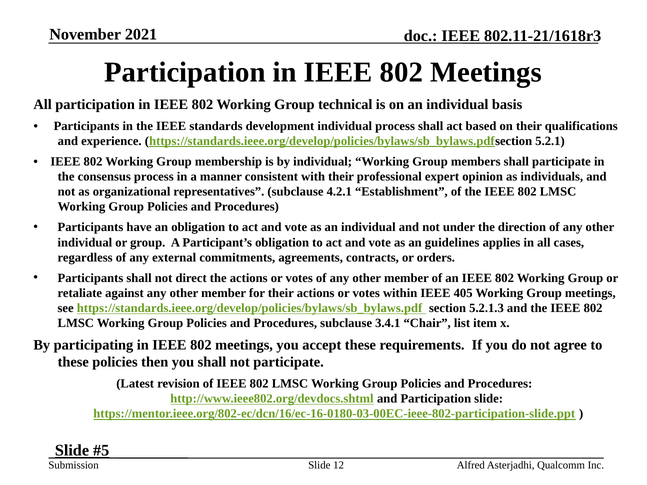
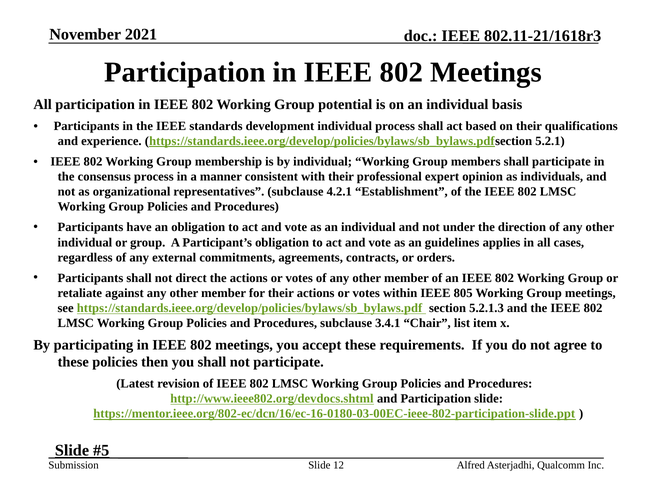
technical: technical -> potential
405: 405 -> 805
